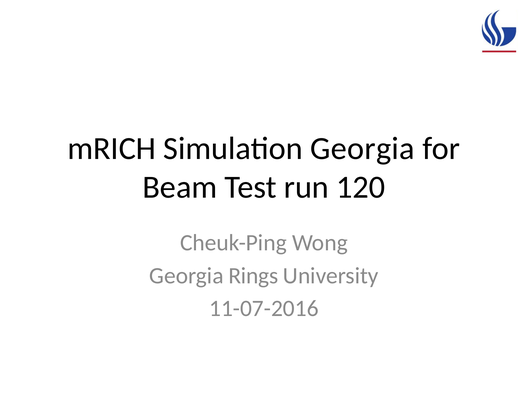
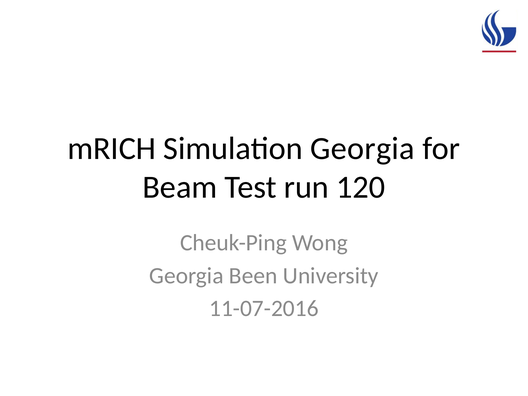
Rings: Rings -> Been
